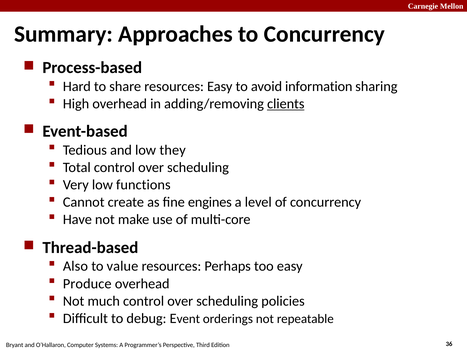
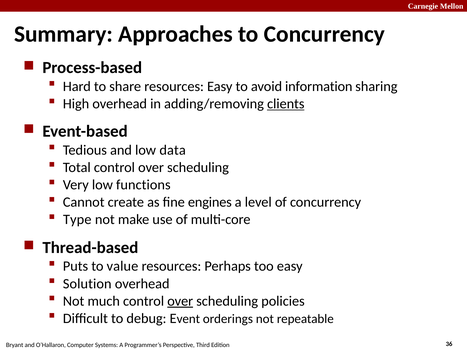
they: they -> data
Have: Have -> Type
Also: Also -> Puts
Produce: Produce -> Solution
over at (180, 301) underline: none -> present
